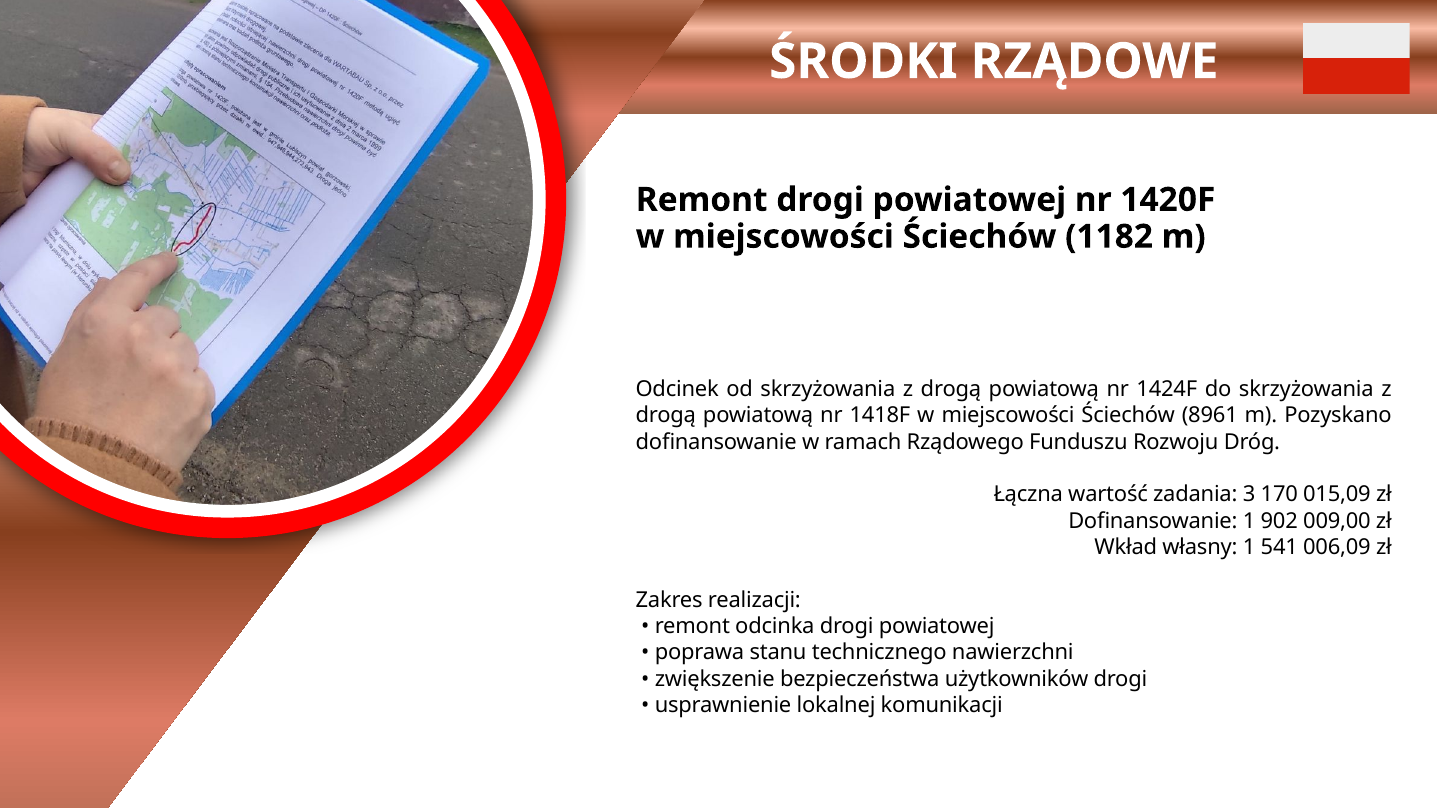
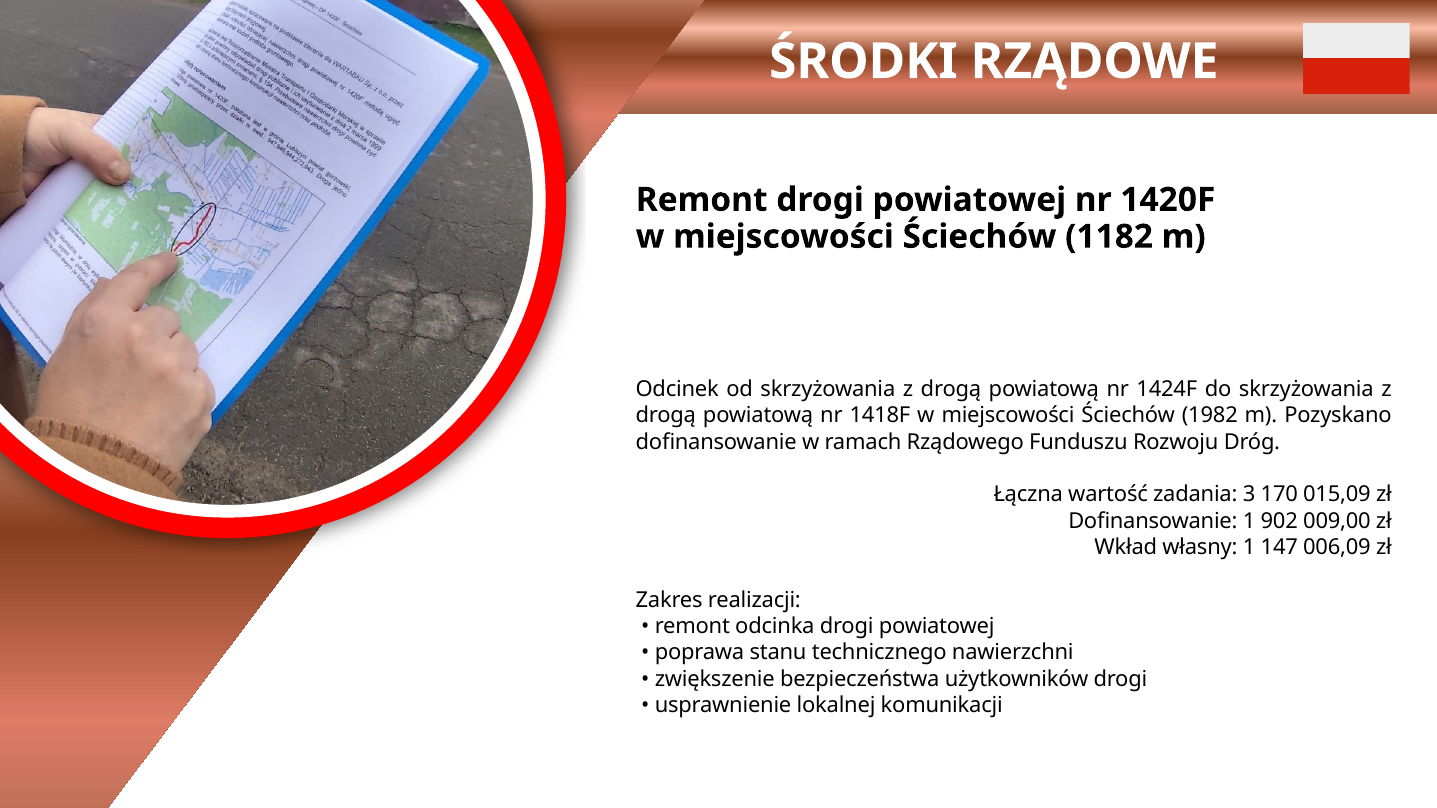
8961: 8961 -> 1982
541: 541 -> 147
